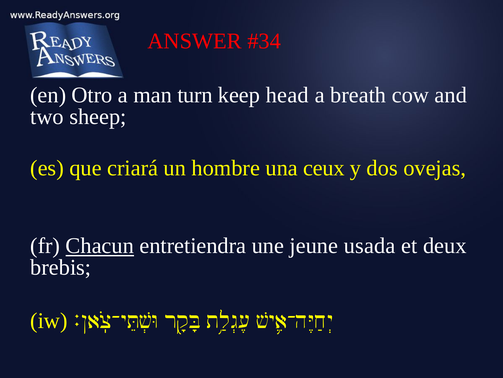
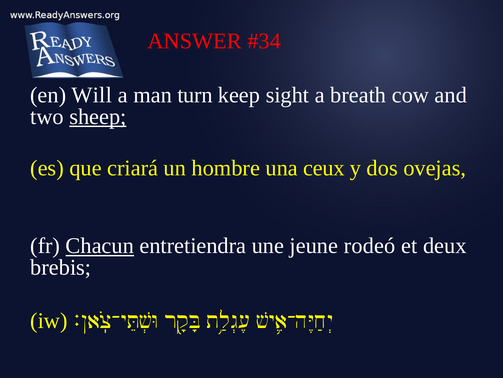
Otro: Otro -> Will
head: head -> sight
sheep underline: none -> present
usada: usada -> rodeó
